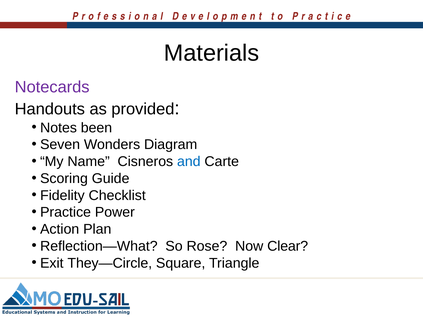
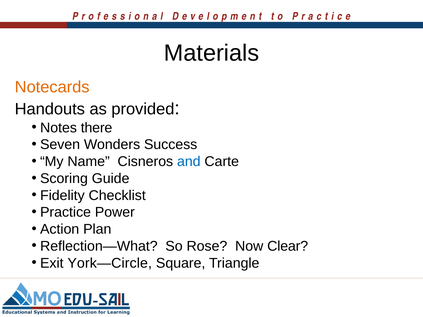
Notecards colour: purple -> orange
been: been -> there
Diagram: Diagram -> Success
They—Circle: They—Circle -> York—Circle
